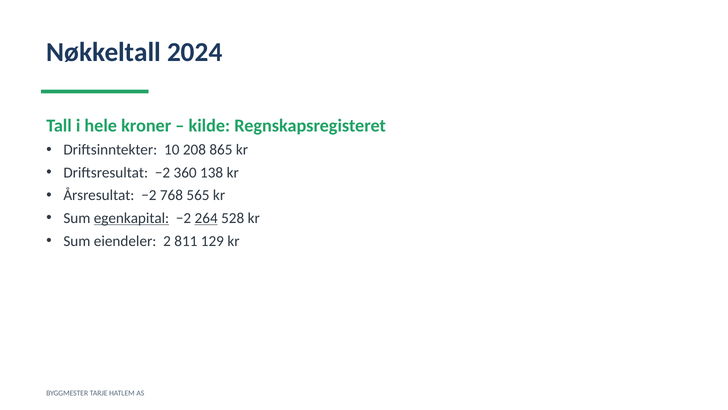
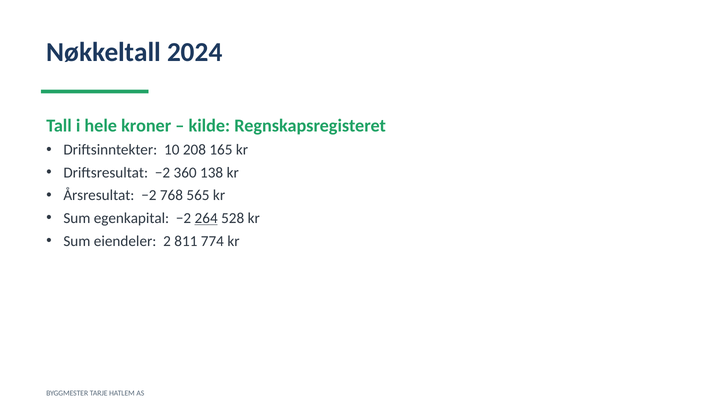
865: 865 -> 165
egenkapital underline: present -> none
129: 129 -> 774
